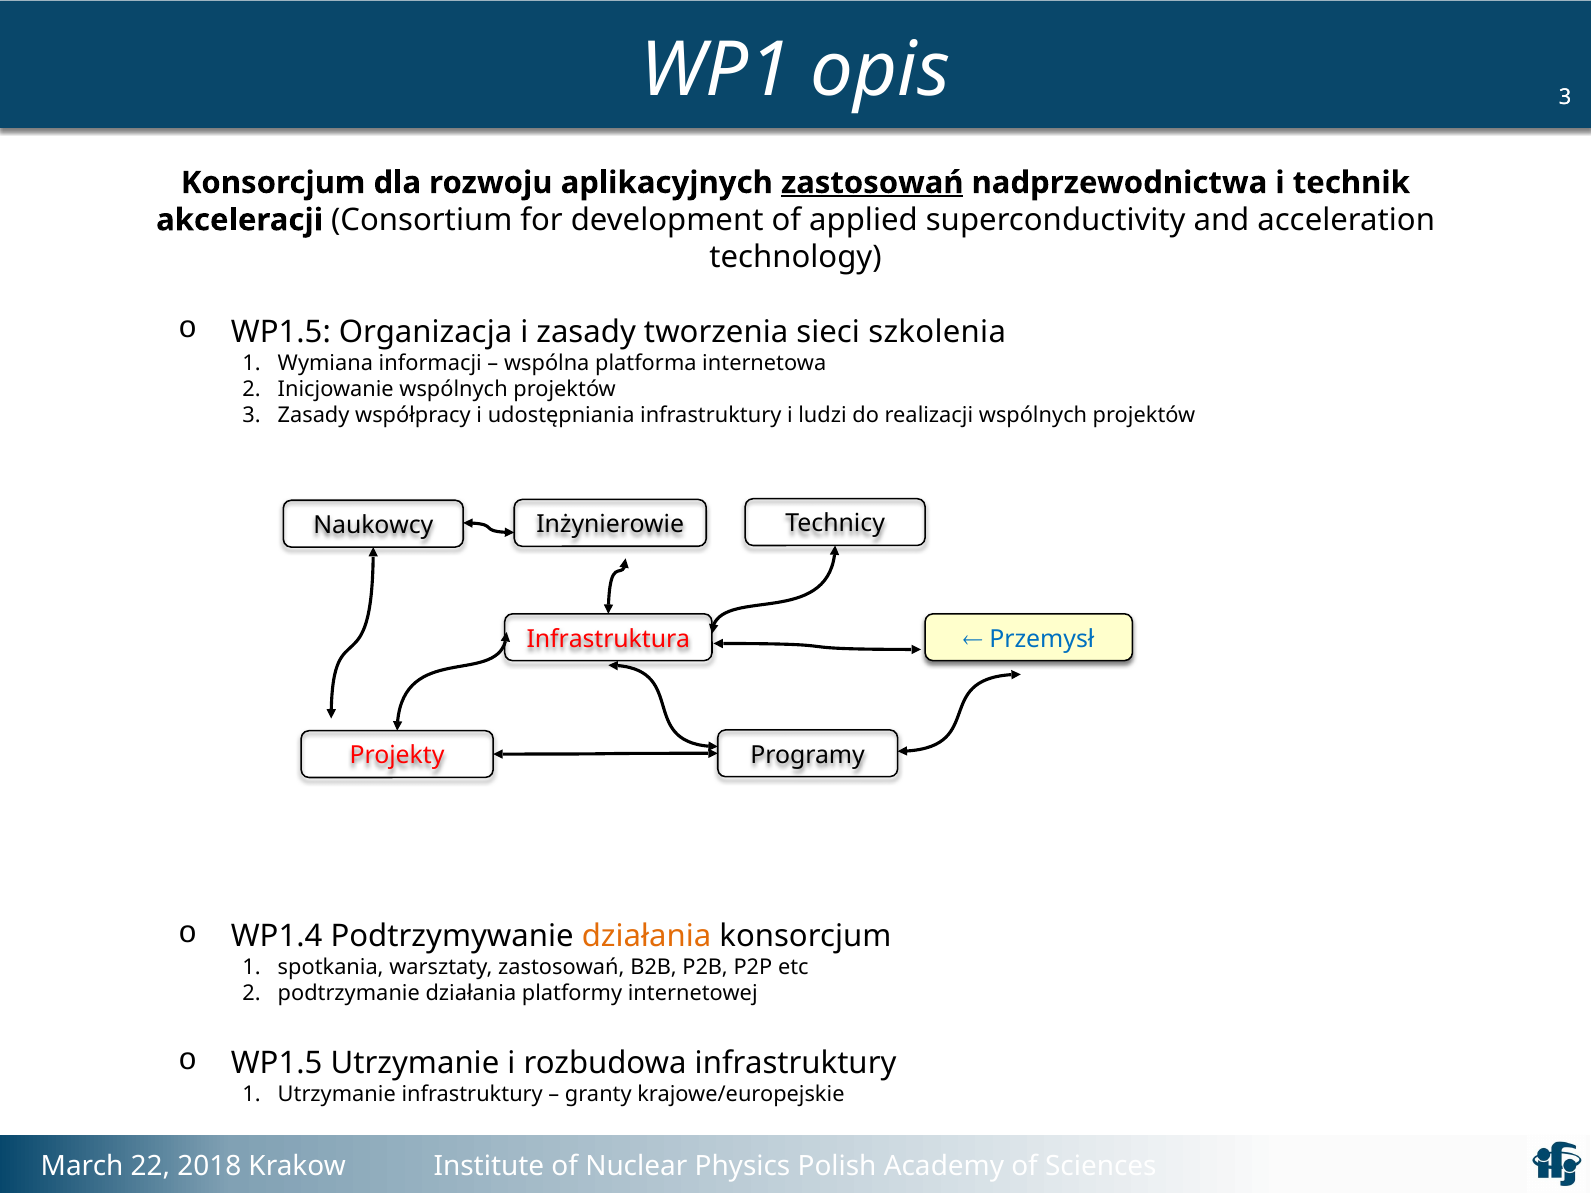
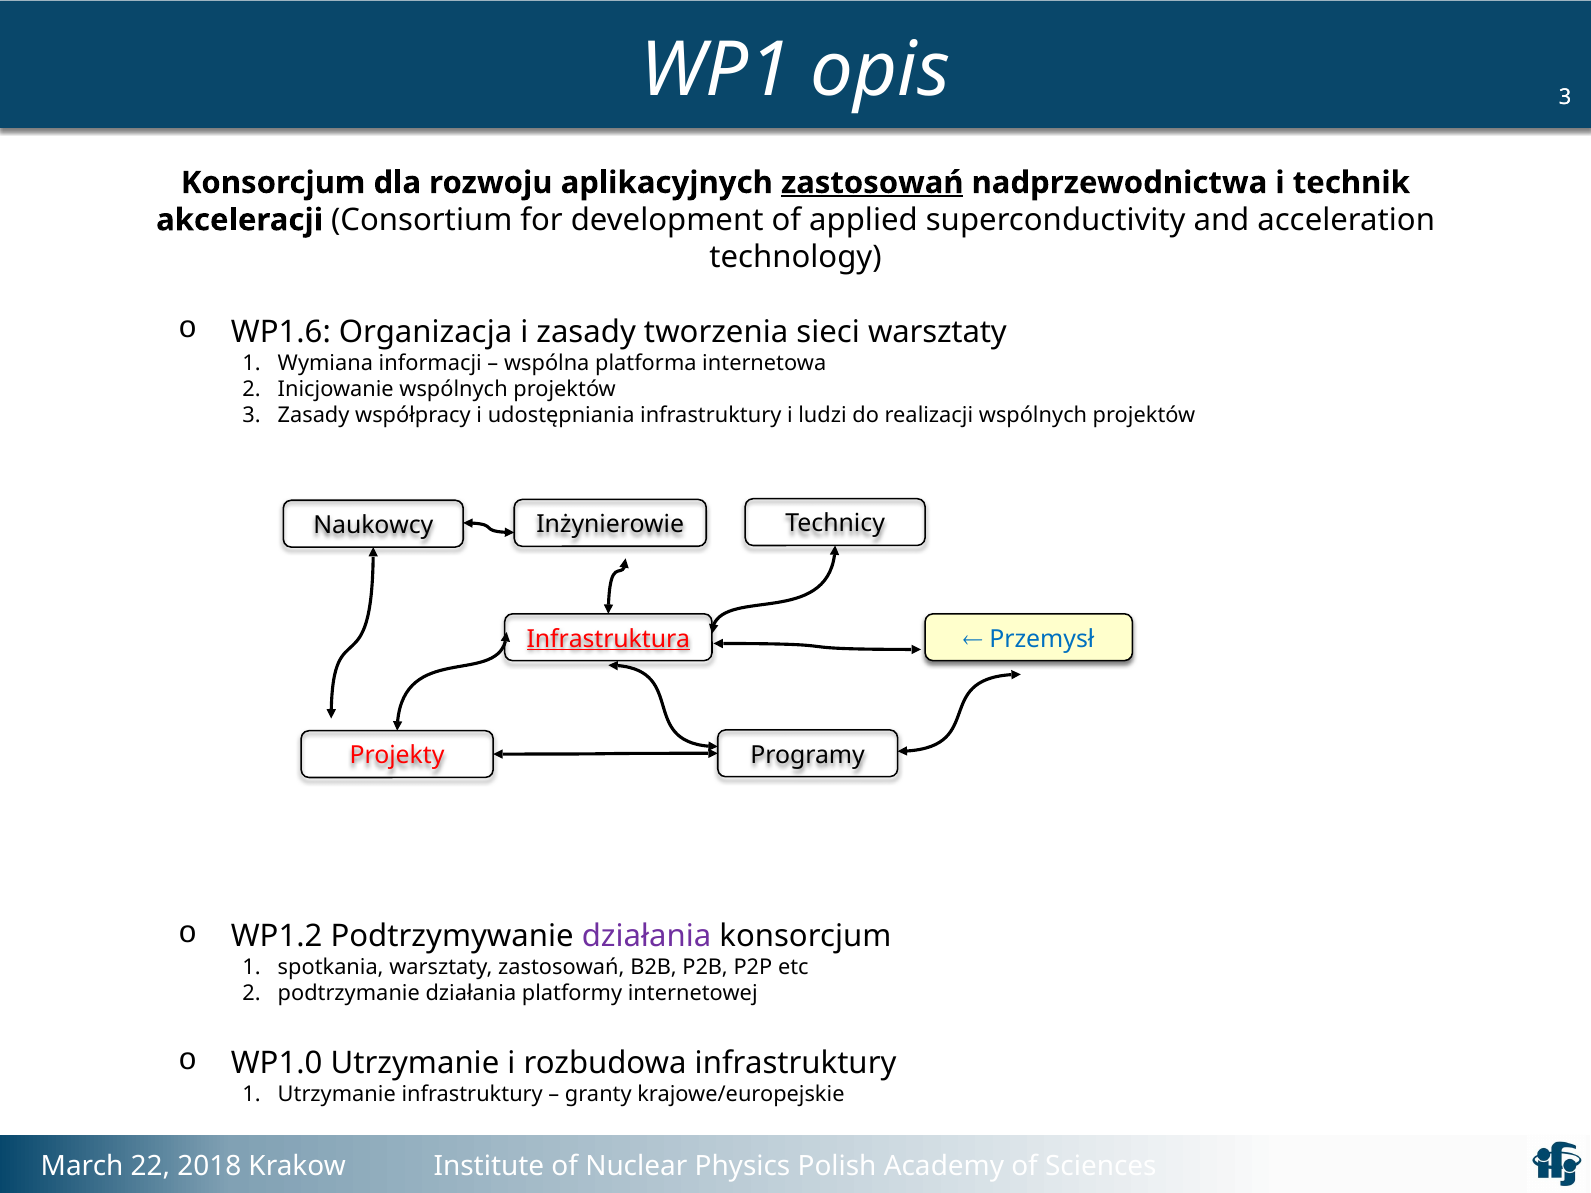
WP1.5 at (281, 332): WP1.5 -> WP1.6
sieci szkolenia: szkolenia -> warsztaty
Infrastruktura underline: none -> present
WP1.4: WP1.4 -> WP1.2
działania at (647, 936) colour: orange -> purple
WP1.5 at (277, 1063): WP1.5 -> WP1.0
